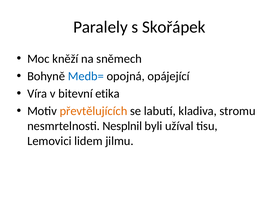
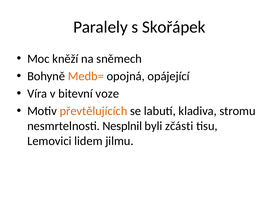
Medb= colour: blue -> orange
etika: etika -> voze
užíval: užíval -> zčásti
